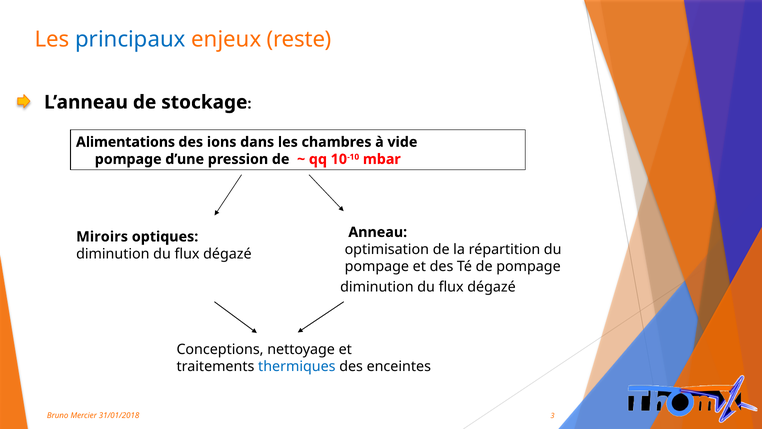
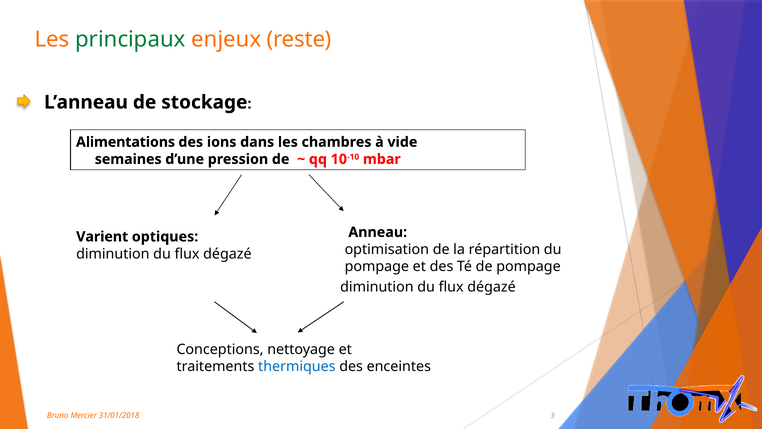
principaux colour: blue -> green
pompage at (128, 159): pompage -> semaines
Miroirs: Miroirs -> Varient
